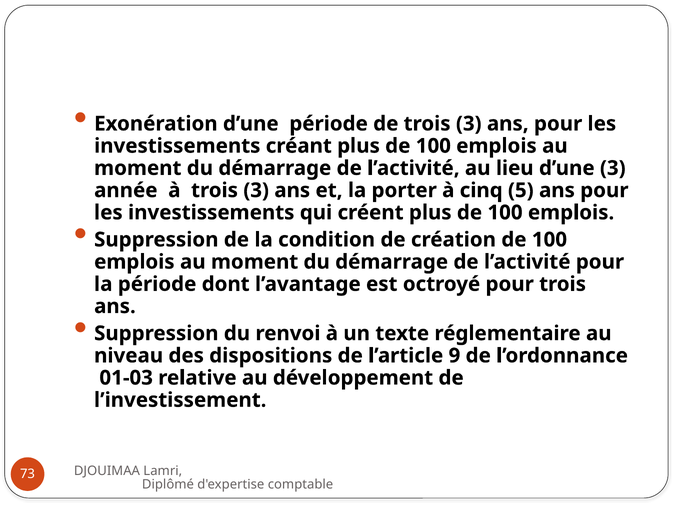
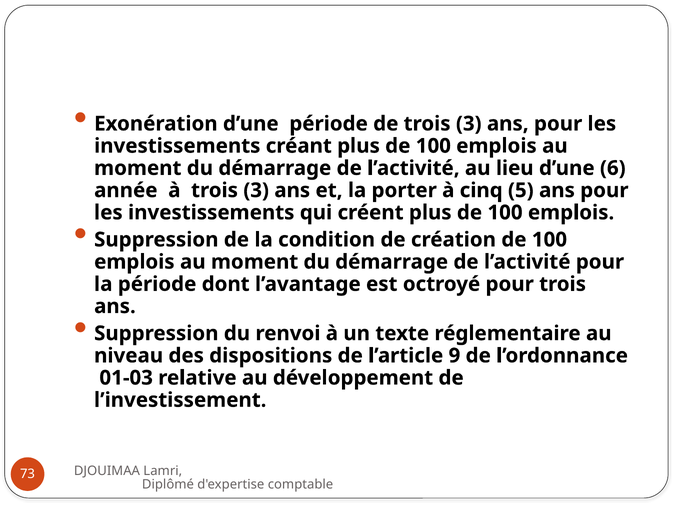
d’une 3: 3 -> 6
